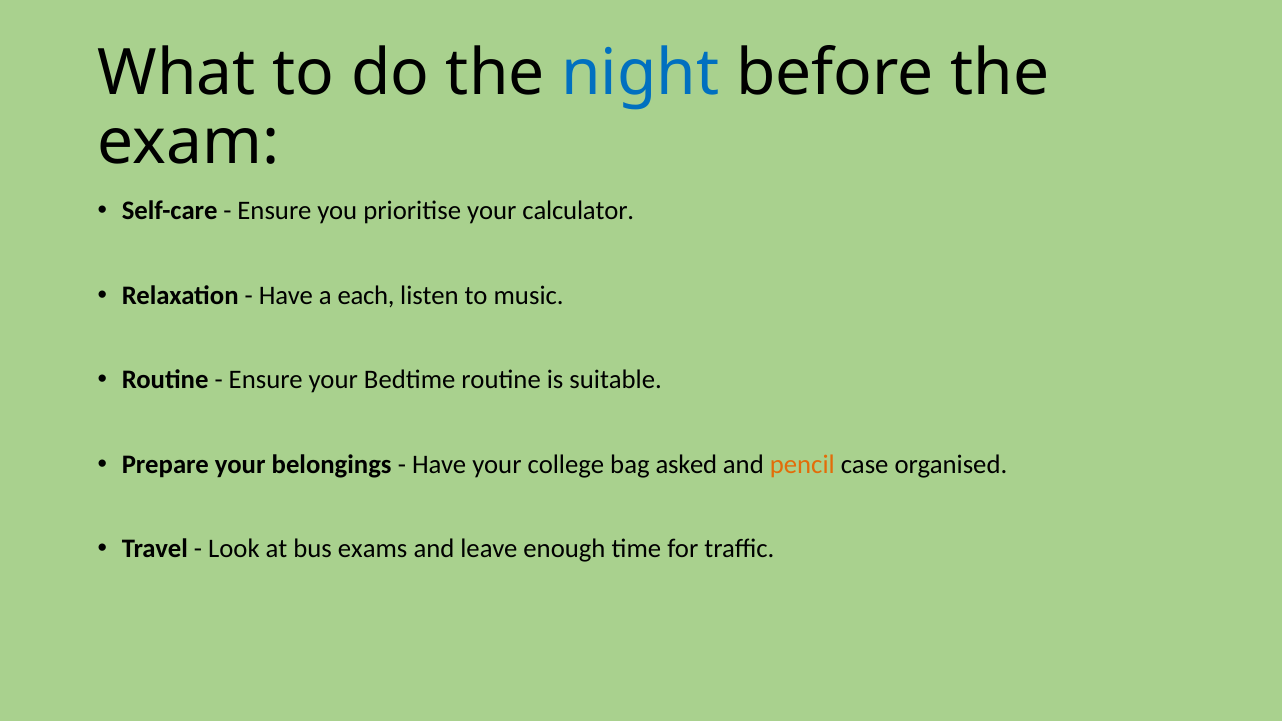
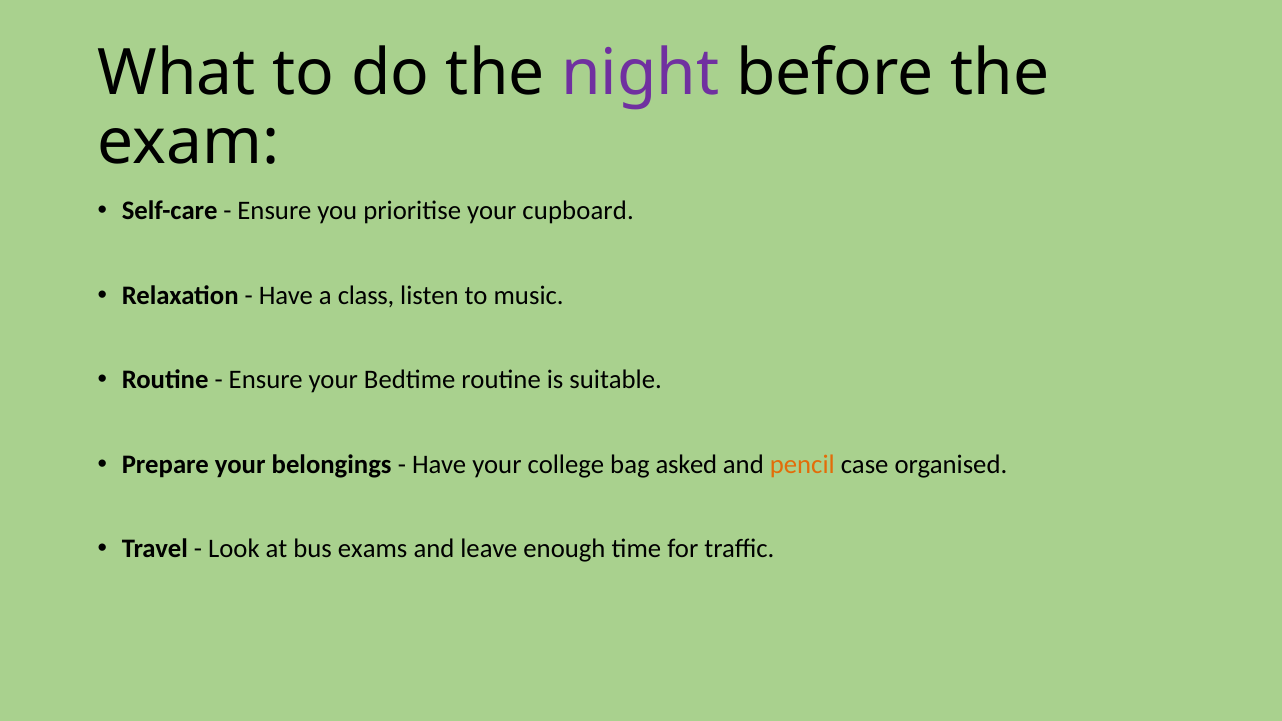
night colour: blue -> purple
calculator: calculator -> cupboard
each: each -> class
